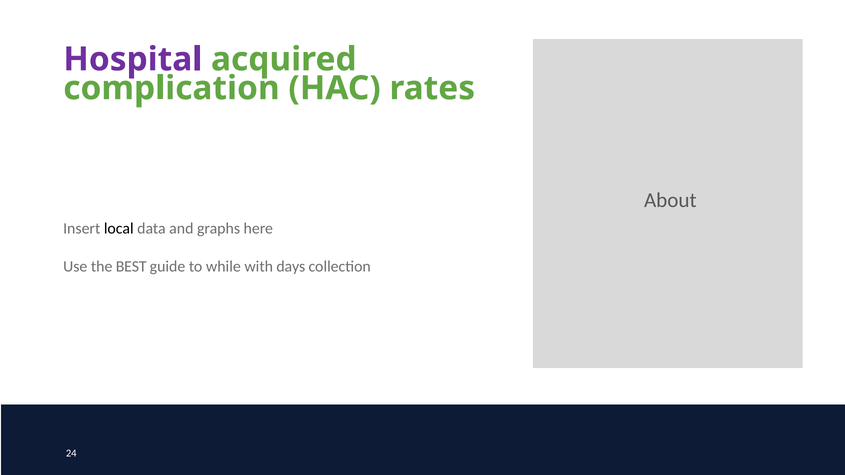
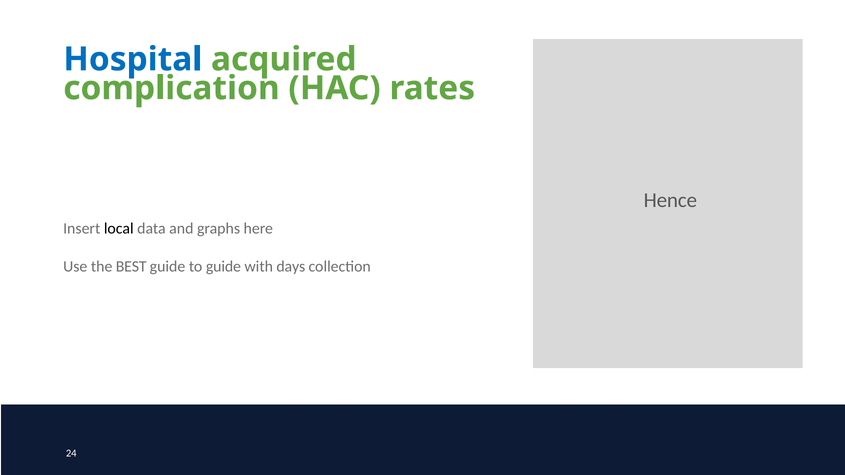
Hospital colour: purple -> blue
About: About -> Hence
to while: while -> guide
